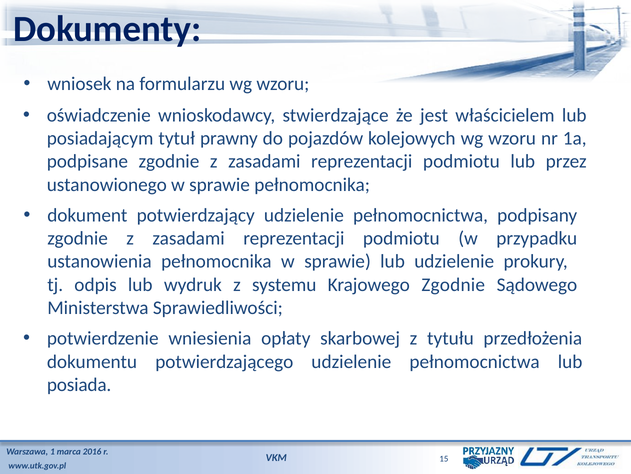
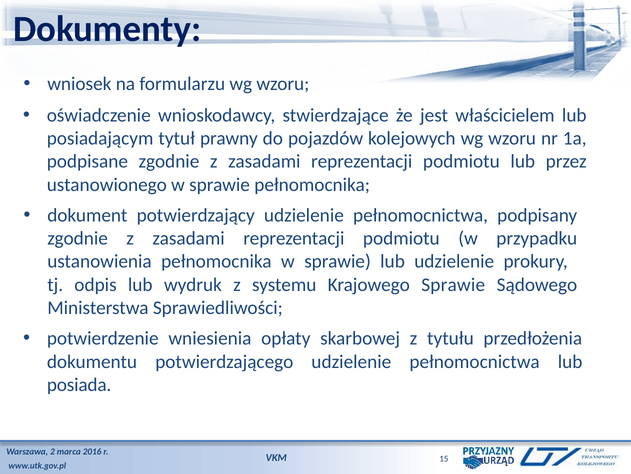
Krajowego Zgodnie: Zgodnie -> Sprawie
1: 1 -> 2
